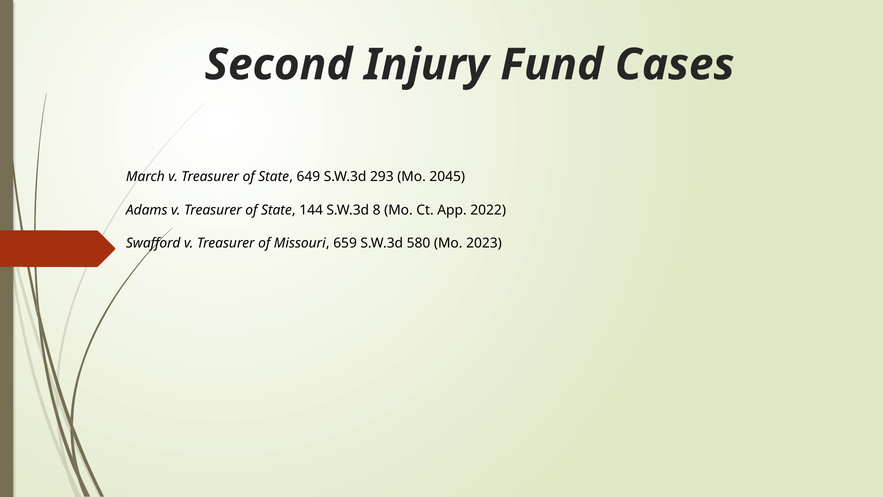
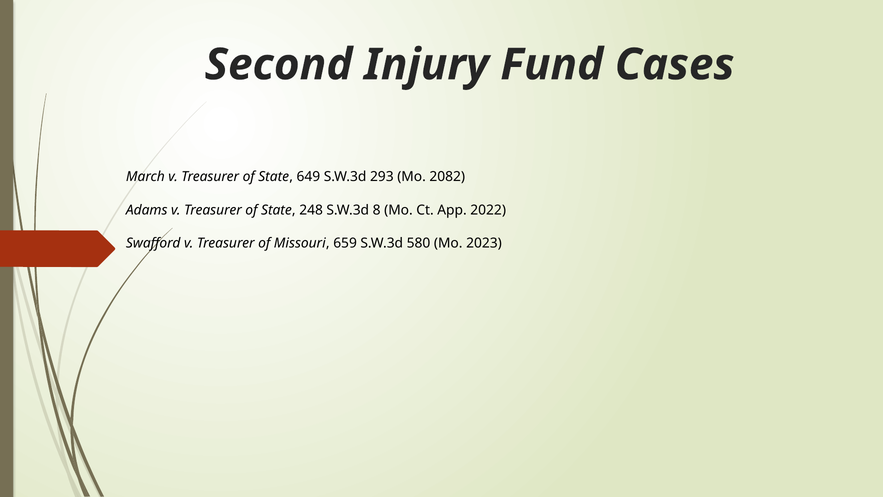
2045: 2045 -> 2082
144: 144 -> 248
